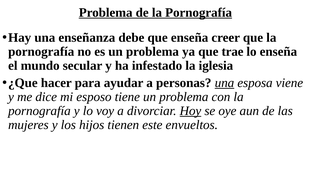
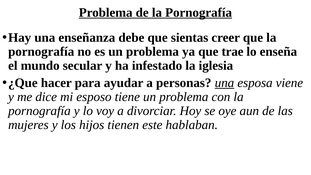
que enseña: enseña -> sientas
Hoy underline: present -> none
envueltos: envueltos -> hablaban
